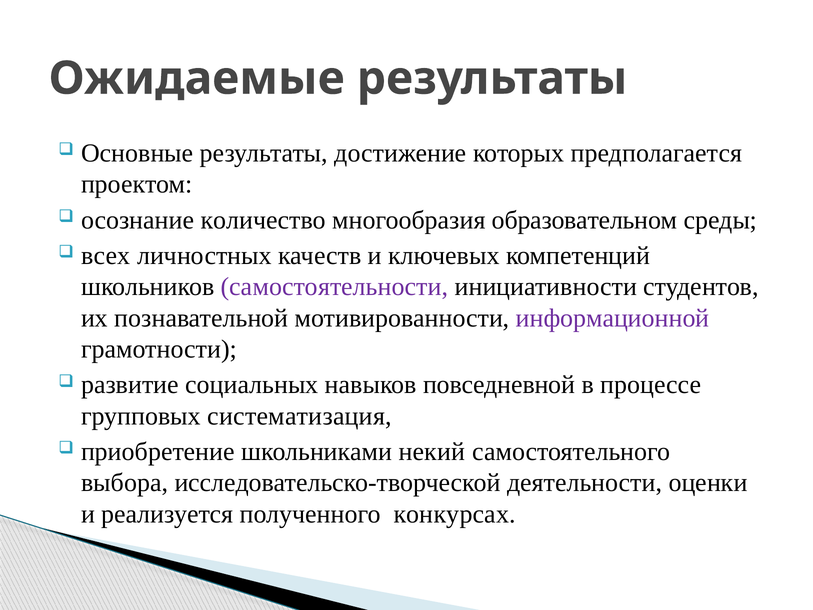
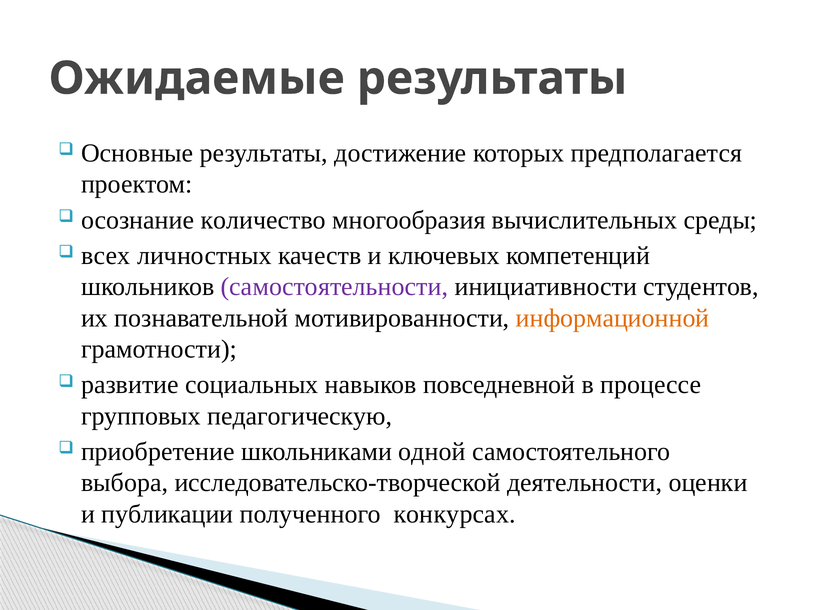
образовательном: образовательном -> вычислительных
информационной colour: purple -> orange
систематизация: систематизация -> педагогическую
некий: некий -> одной
реализуется: реализуется -> публикации
